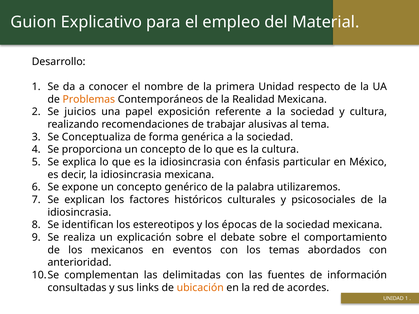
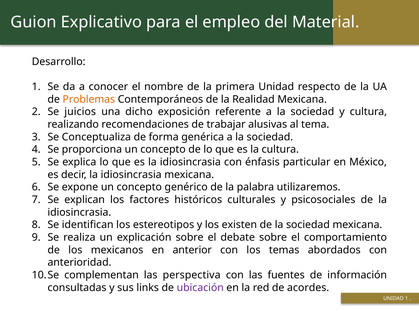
papel: papel -> dicho
épocas: épocas -> existen
eventos: eventos -> anterior
delimitadas: delimitadas -> perspectiva
ubicación colour: orange -> purple
